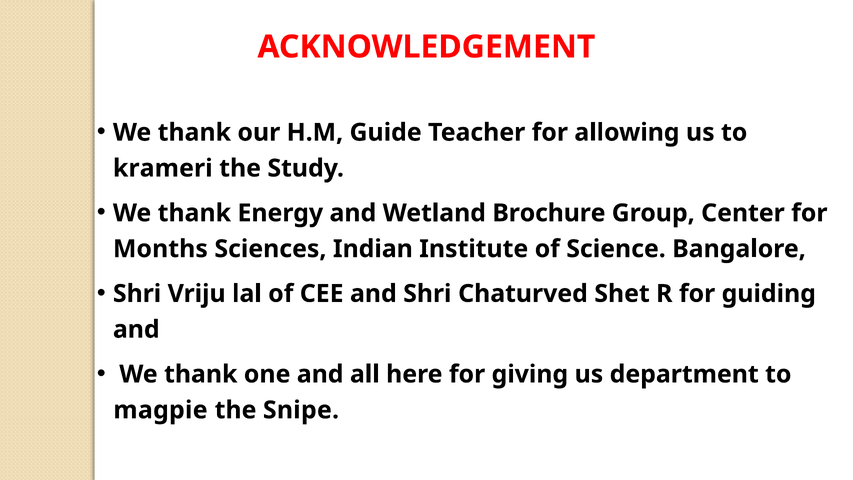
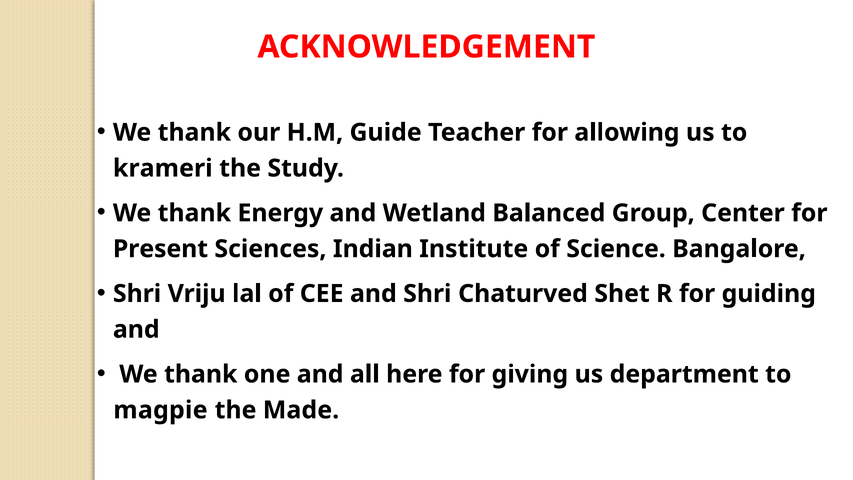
Brochure: Brochure -> Balanced
Months: Months -> Present
Snipe: Snipe -> Made
